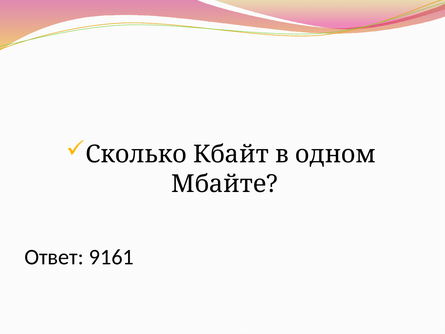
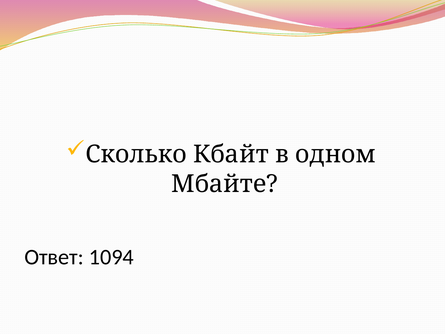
9161: 9161 -> 1094
